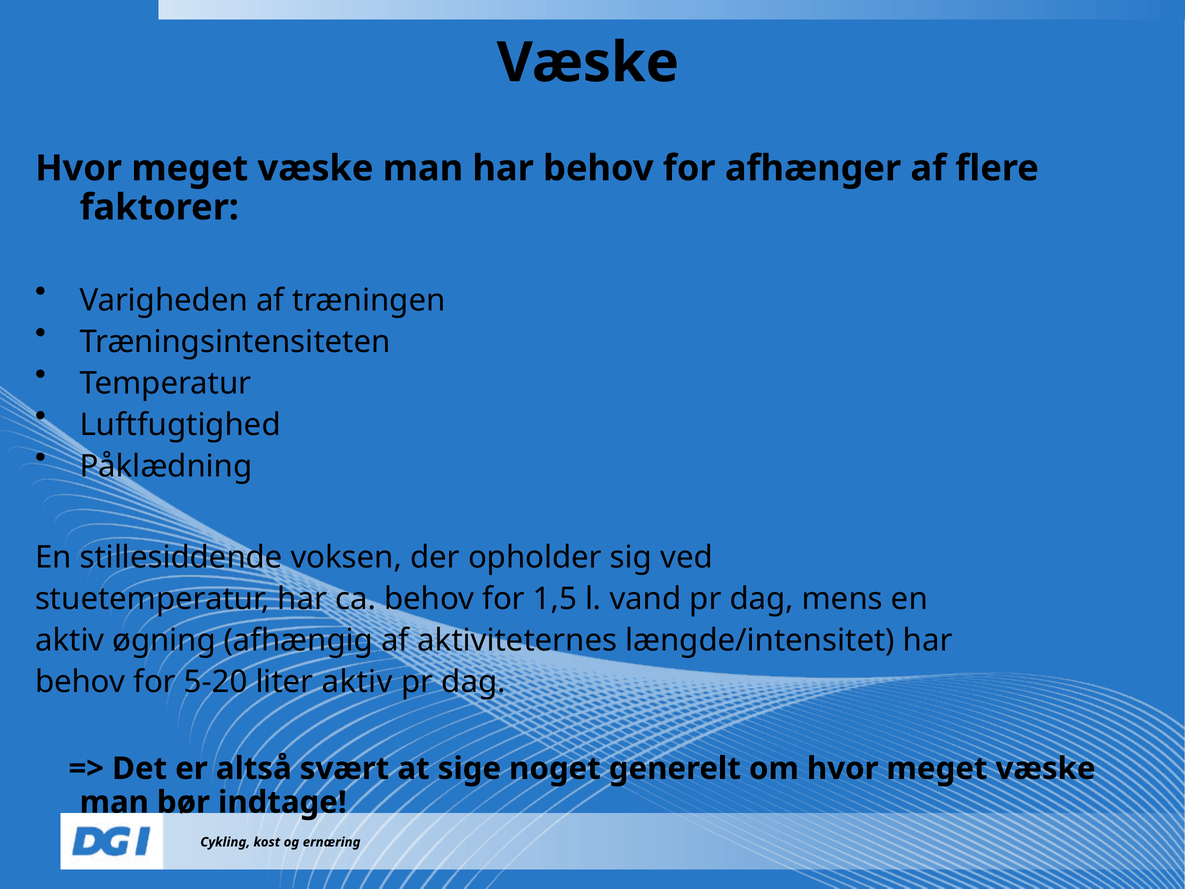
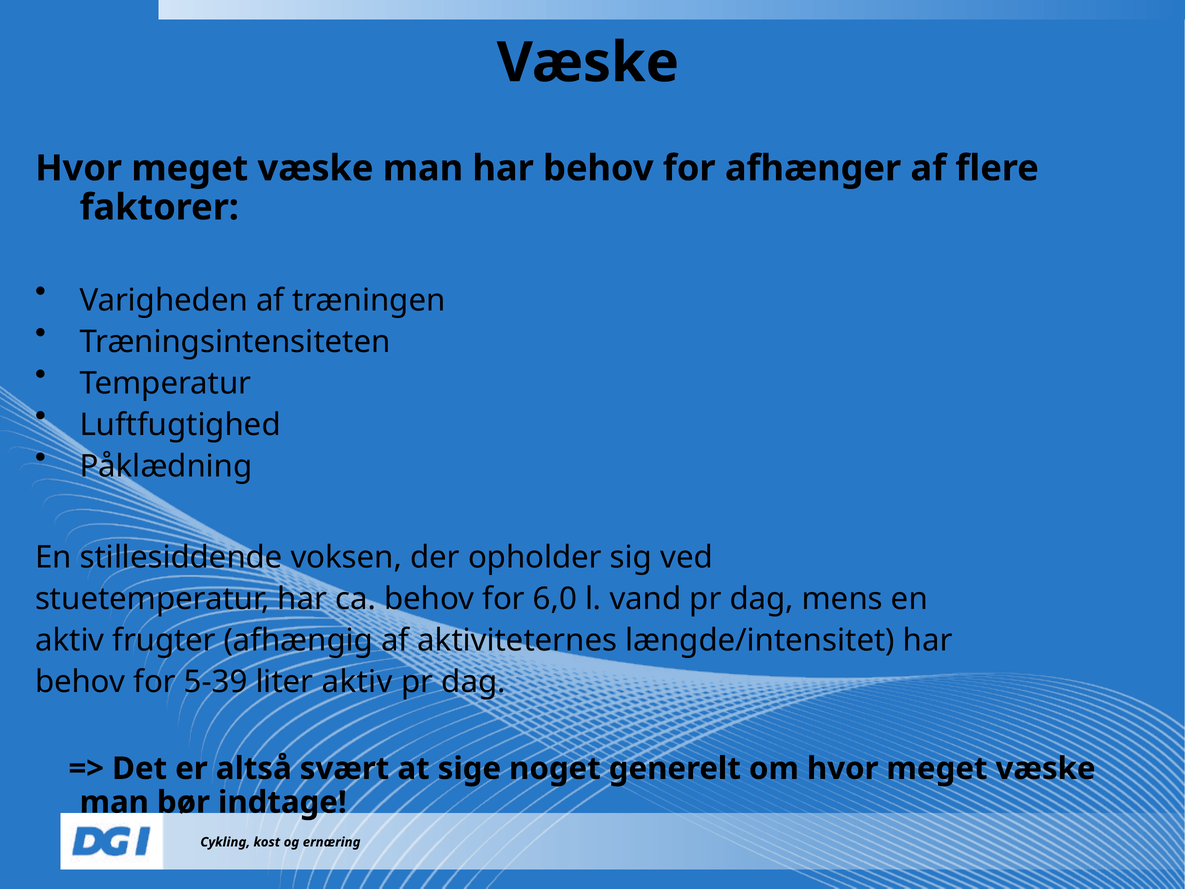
1,5: 1,5 -> 6,0
øgning: øgning -> frugter
5-20: 5-20 -> 5-39
